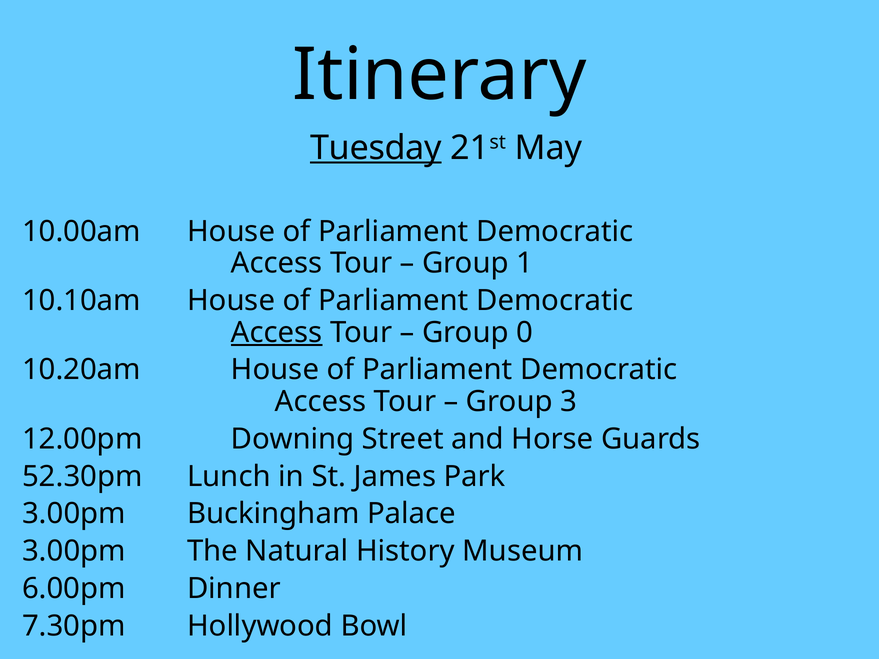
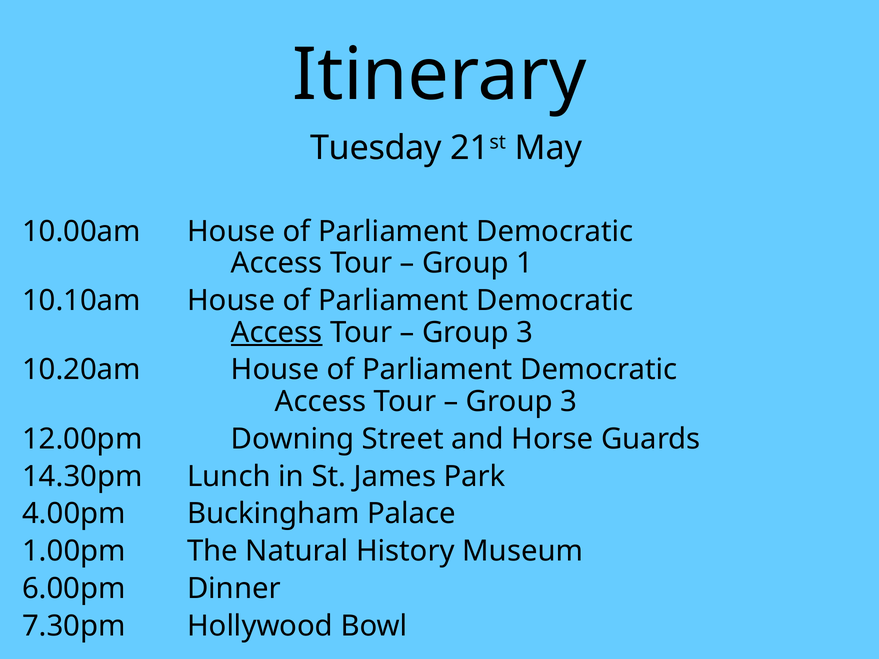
Tuesday underline: present -> none
0 at (525, 332): 0 -> 3
52.30pm: 52.30pm -> 14.30pm
3.00pm at (74, 514): 3.00pm -> 4.00pm
3.00pm at (74, 552): 3.00pm -> 1.00pm
